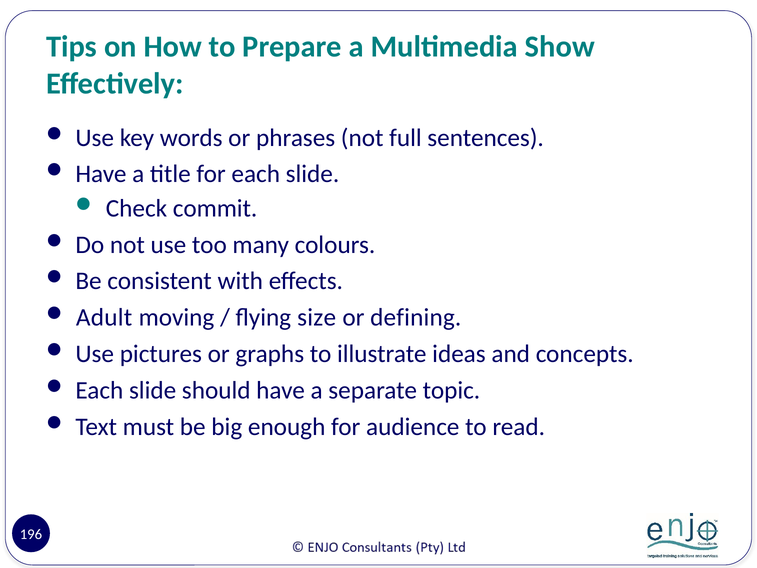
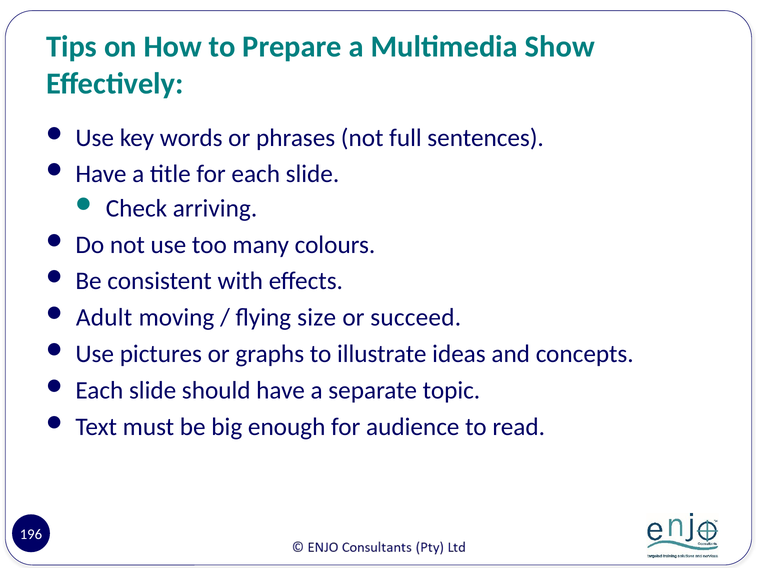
commit: commit -> arriving
defining: defining -> succeed
